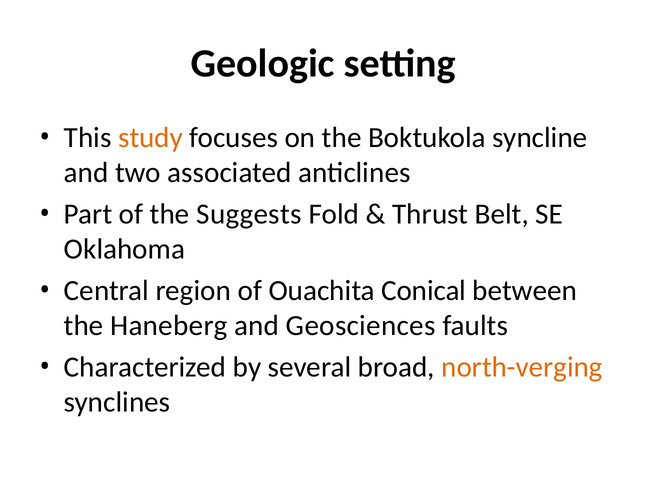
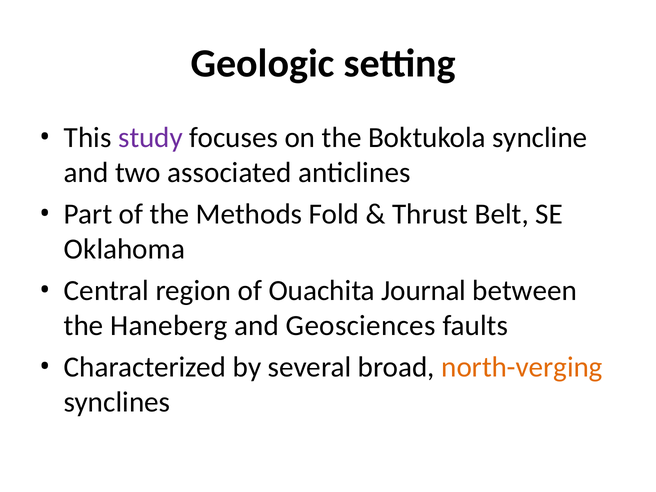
study colour: orange -> purple
Suggests: Suggests -> Methods
Conical: Conical -> Journal
